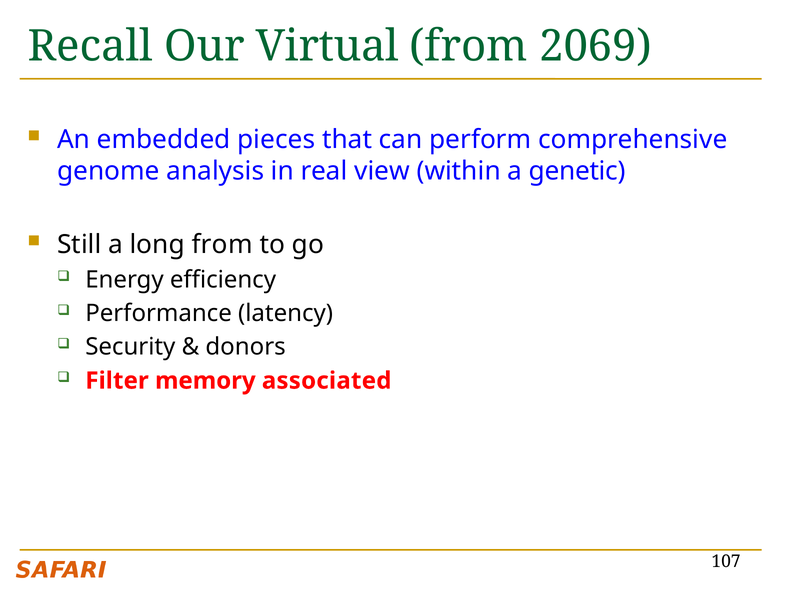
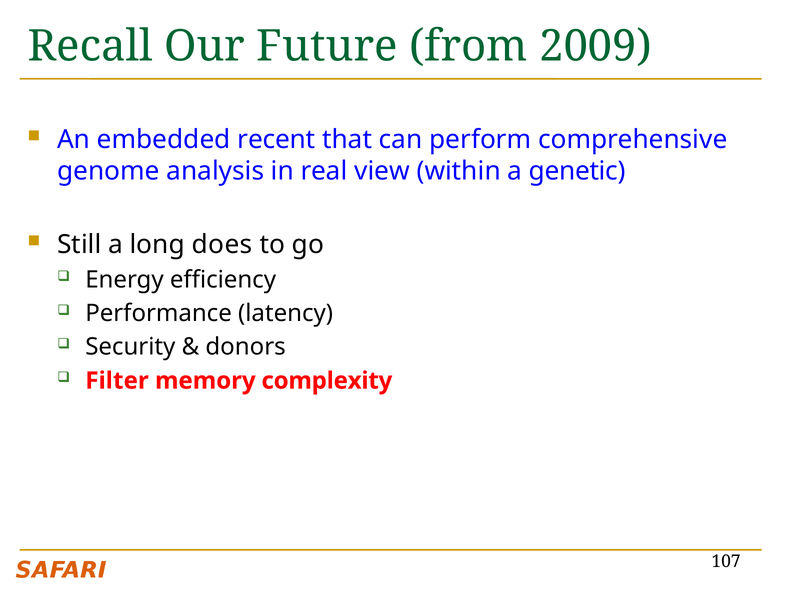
Virtual: Virtual -> Future
2069: 2069 -> 2009
pieces: pieces -> recent
long from: from -> does
associated: associated -> complexity
